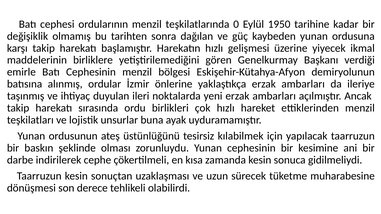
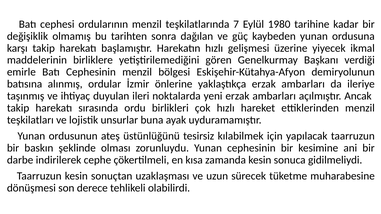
0: 0 -> 7
1950: 1950 -> 1980
